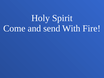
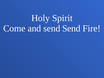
send With: With -> Send
